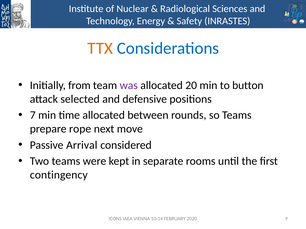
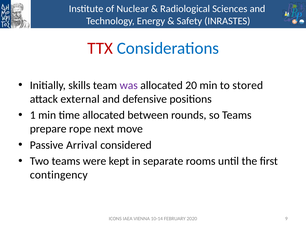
TTX colour: orange -> red
from: from -> skills
button: button -> stored
selected: selected -> external
7: 7 -> 1
